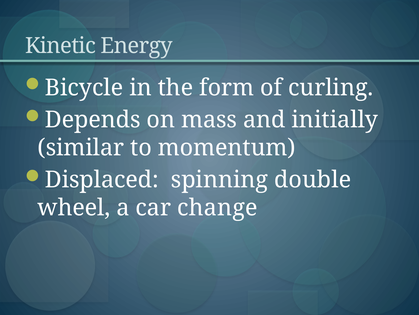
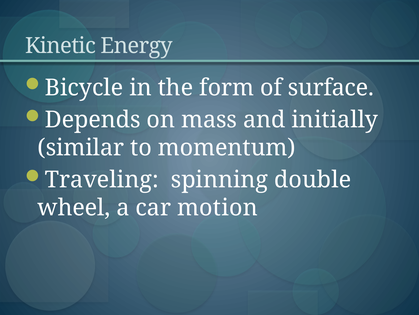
curling: curling -> surface
Displaced: Displaced -> Traveling
change: change -> motion
